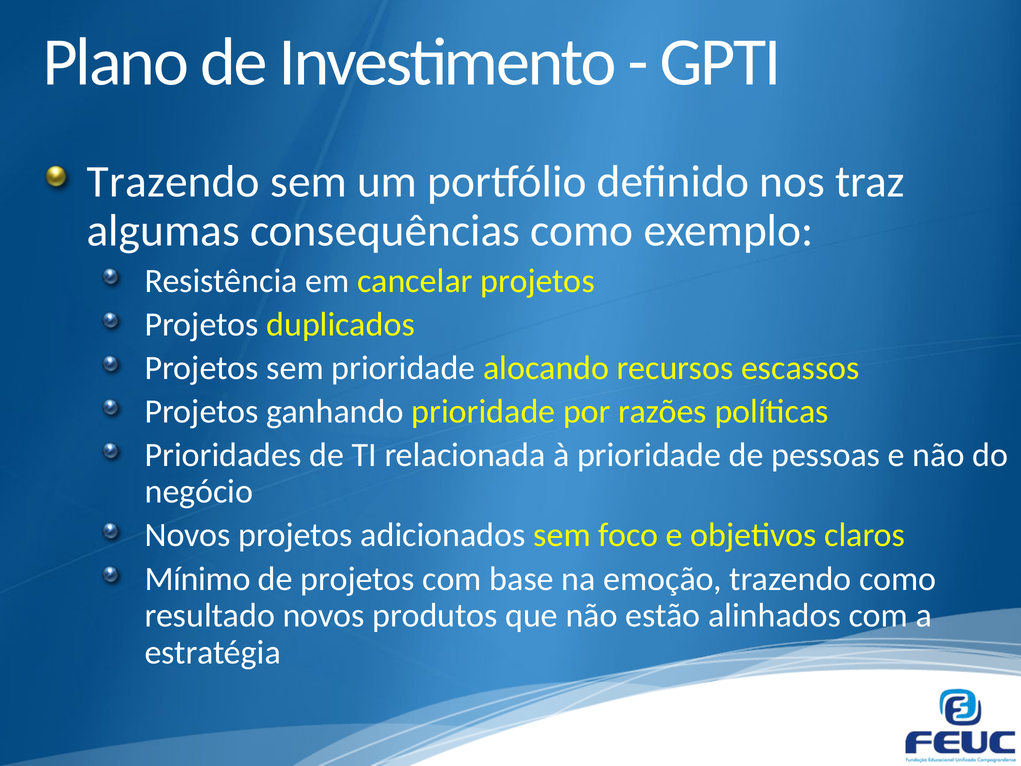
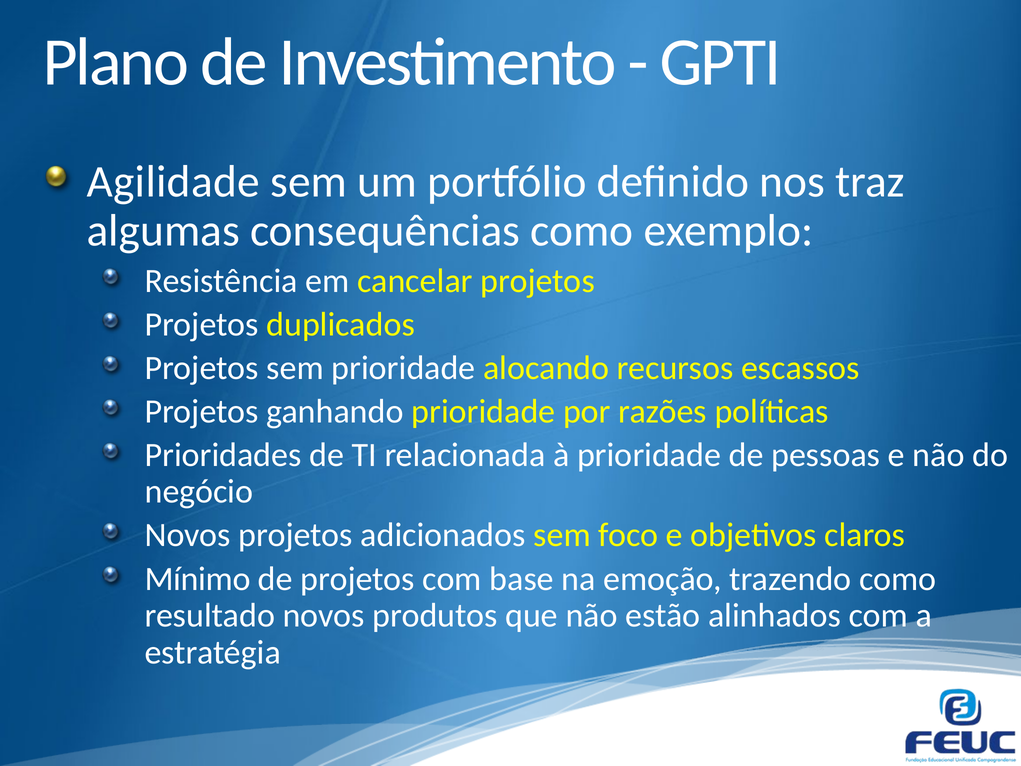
Trazendo at (173, 182): Trazendo -> Agilidade
